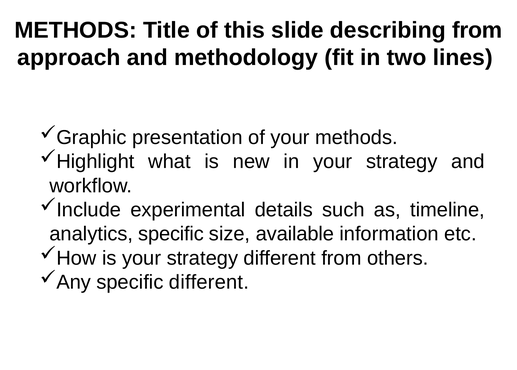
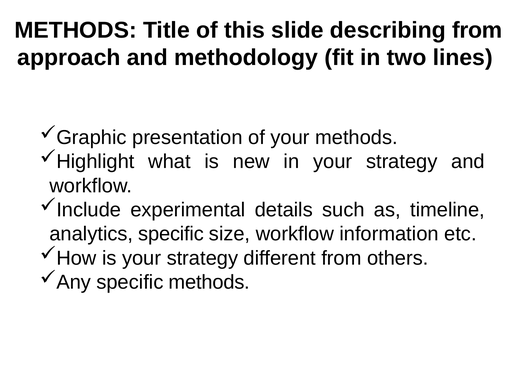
size available: available -> workflow
specific different: different -> methods
